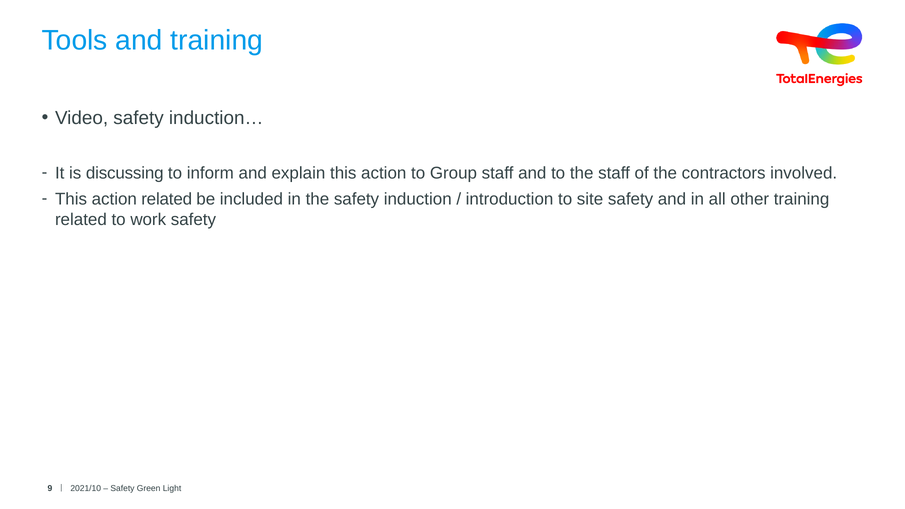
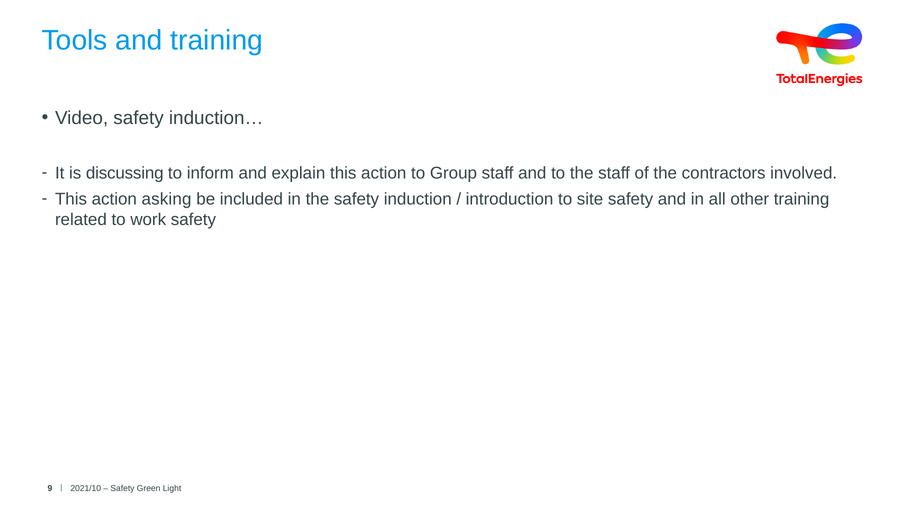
action related: related -> asking
